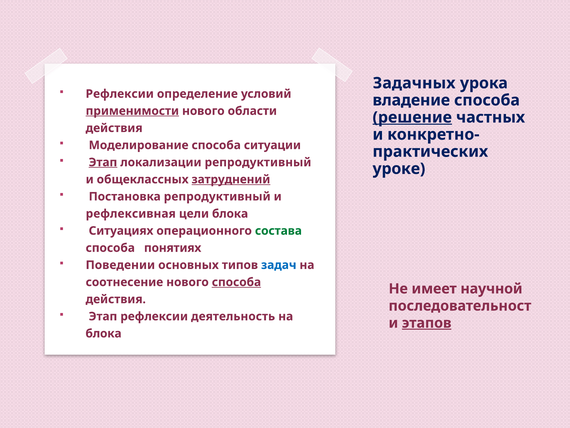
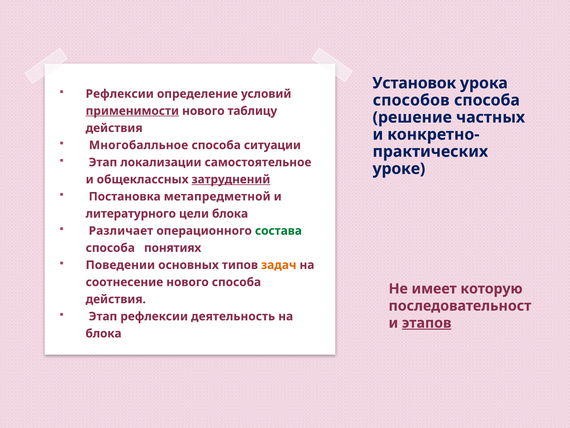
Задачных: Задачных -> Установок
владение: владение -> способов
области: области -> таблицу
решение underline: present -> none
Моделирование: Моделирование -> Многобалльное
Этап at (103, 162) underline: present -> none
локализации репродуктивный: репродуктивный -> самостоятельное
Постановка репродуктивный: репродуктивный -> метапредметной
рефлексивная: рефлексивная -> литературного
Ситуациях: Ситуациях -> Различает
задач colour: blue -> orange
способа at (236, 282) underline: present -> none
научной: научной -> которую
